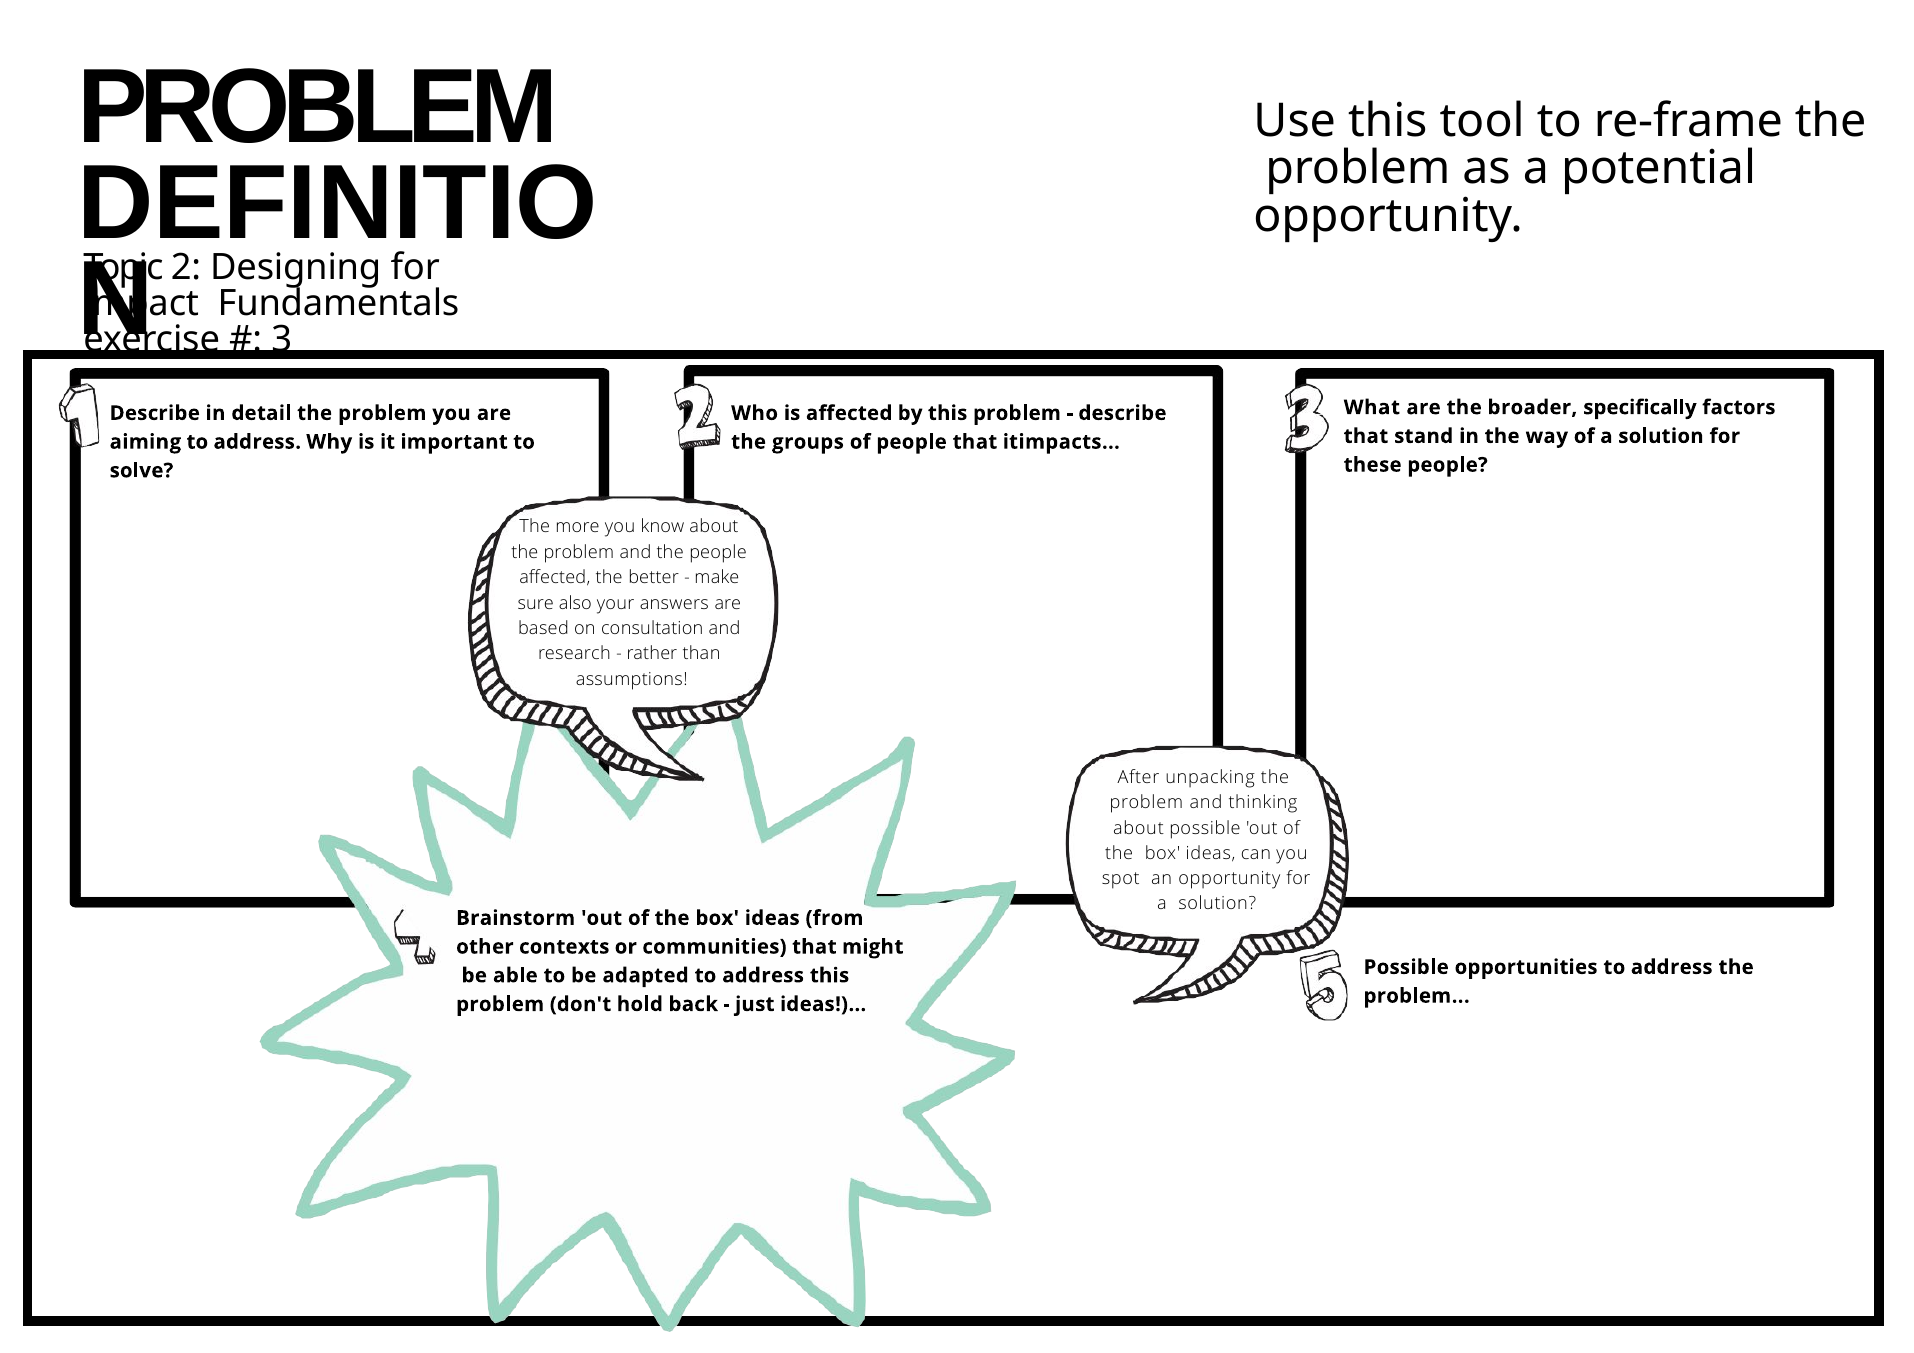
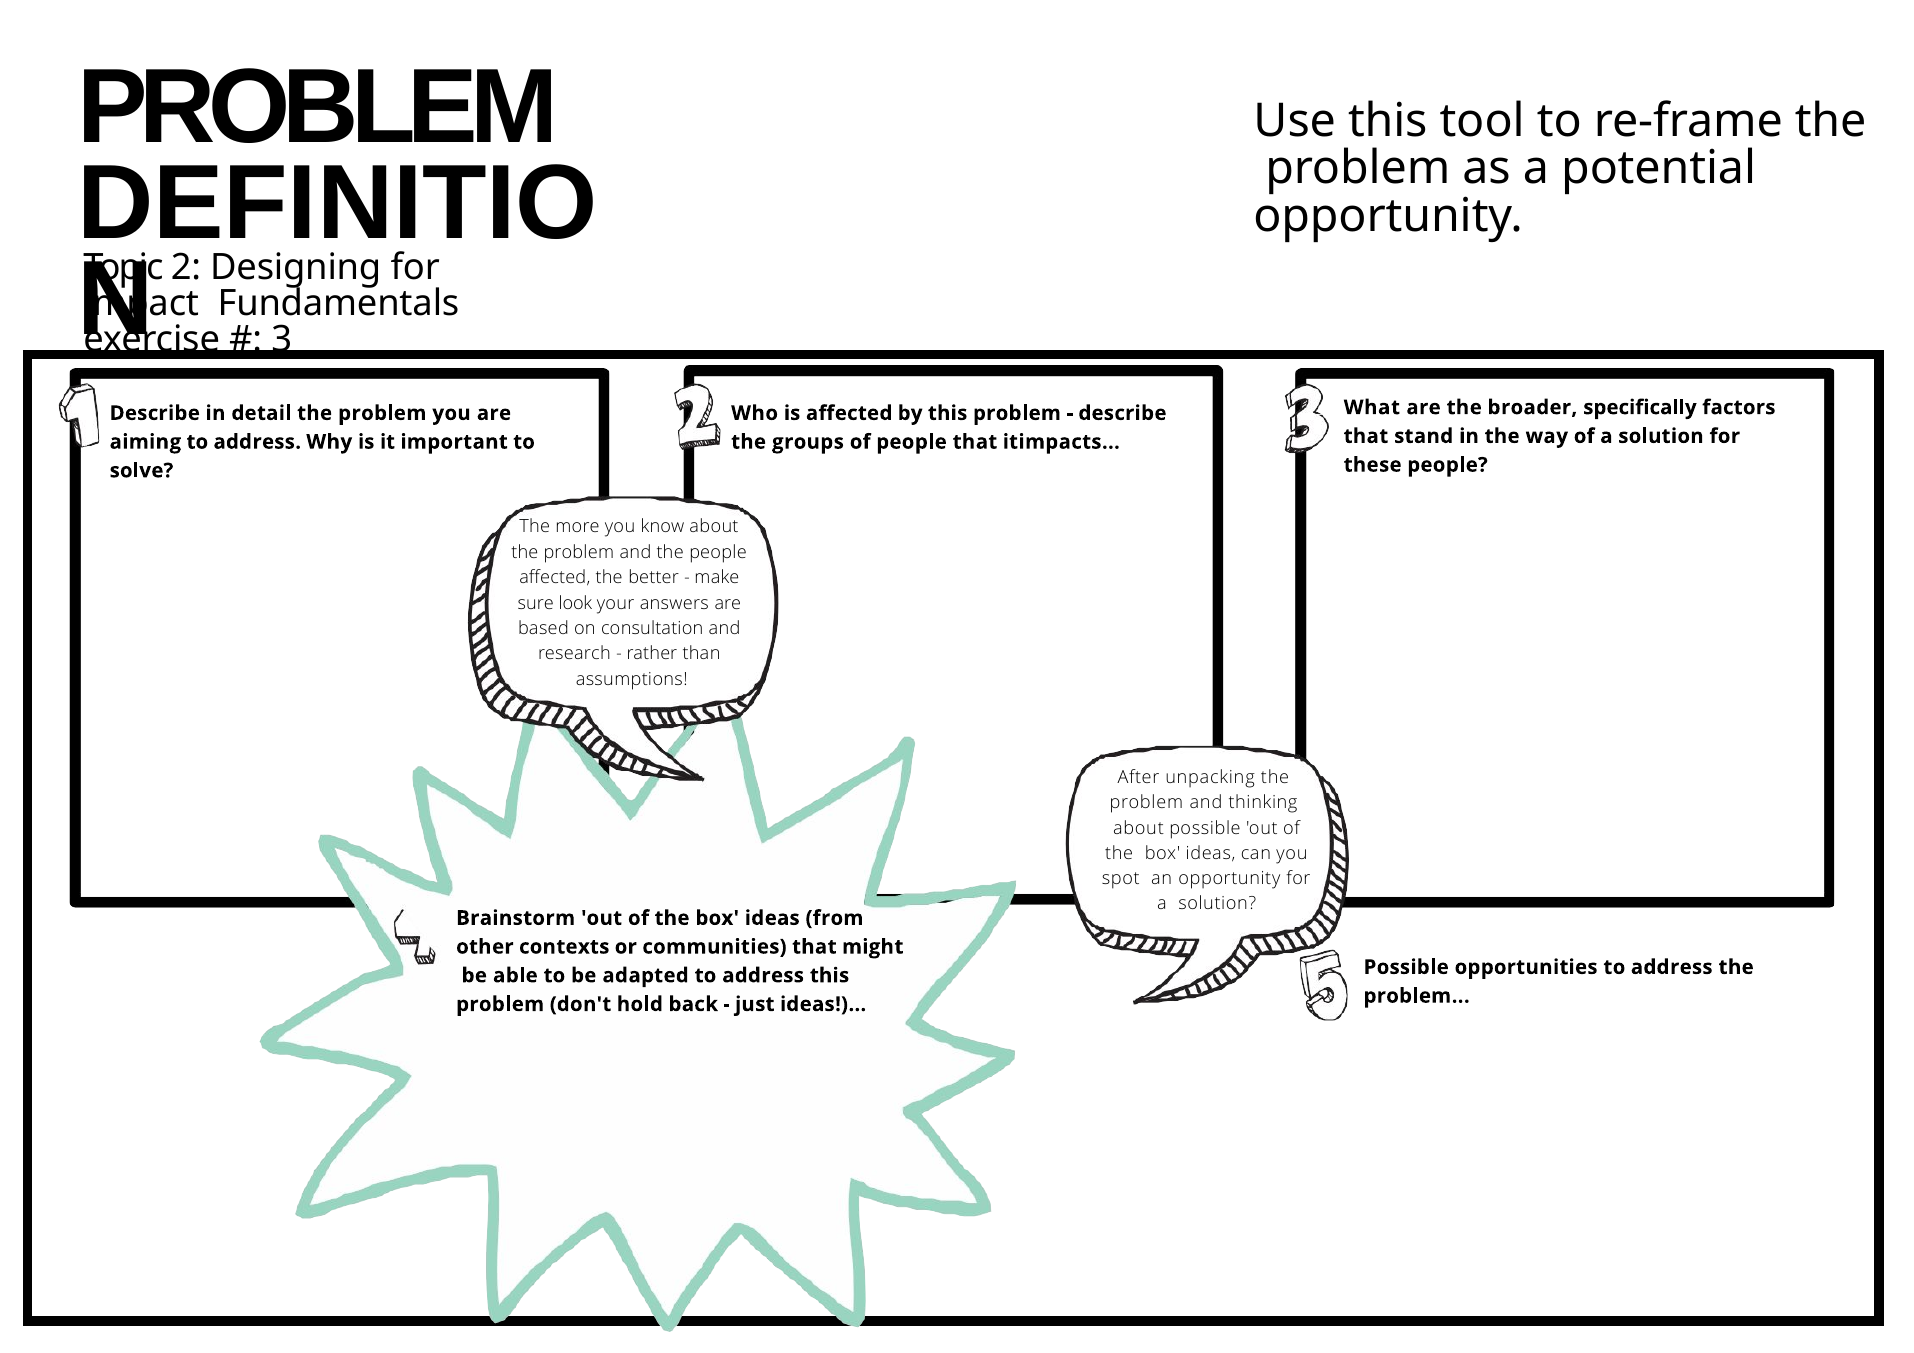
also: also -> look
